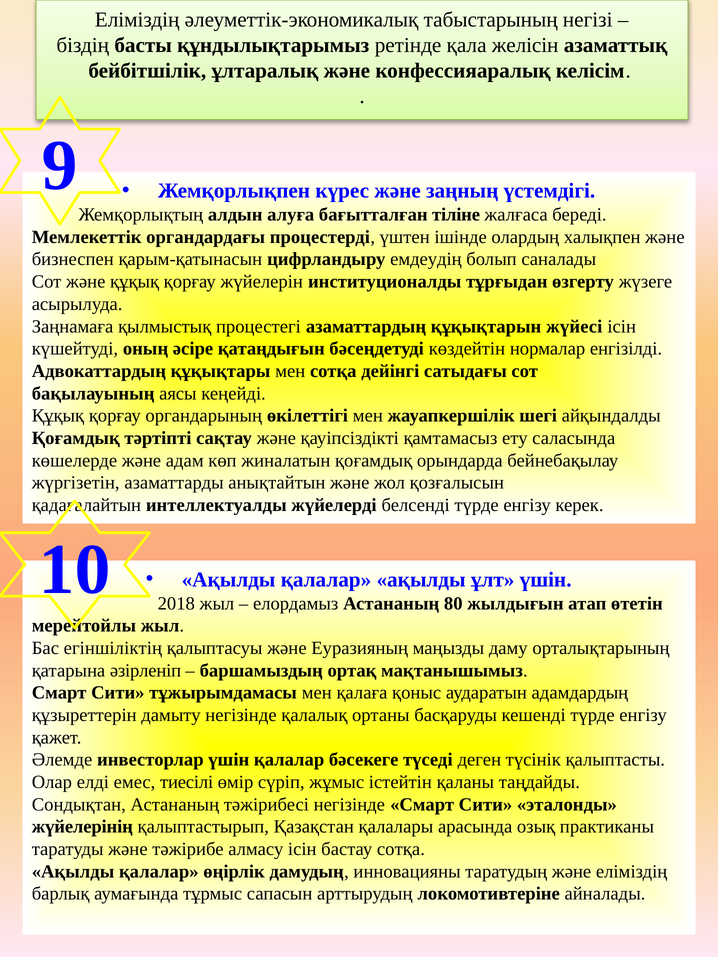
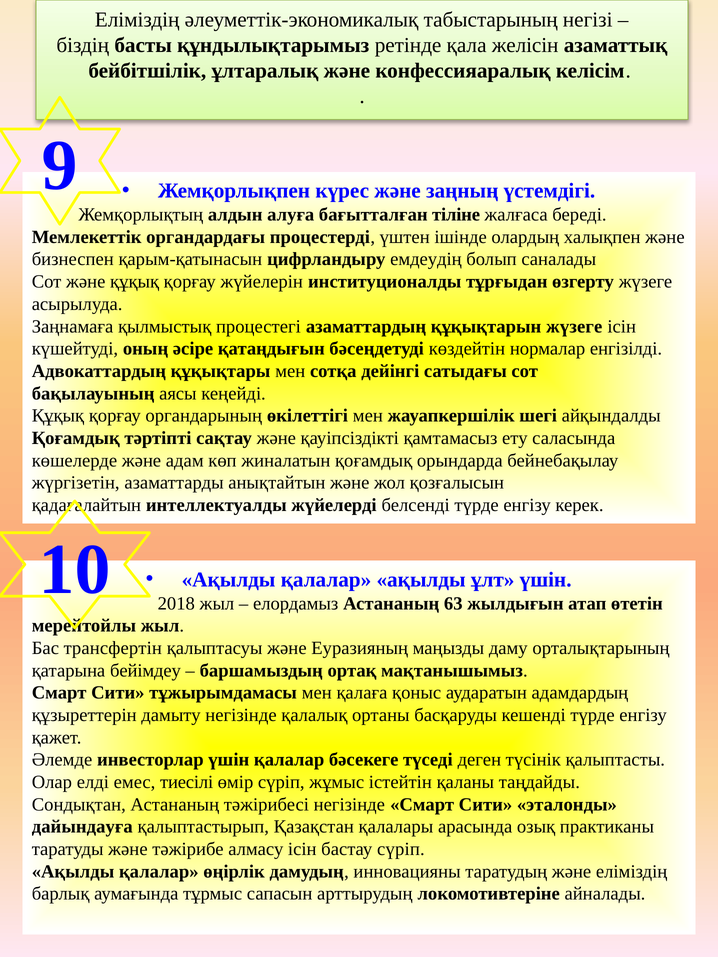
құқықтарын жүйесі: жүйесі -> жүзеге
80: 80 -> 63
егіншіліктің: егіншіліктің -> трансфертін
әзірленіп: әзірленіп -> бейімдеу
жүйелерінің: жүйелерінің -> дайындауға
бастау сотқа: сотқа -> сүріп
